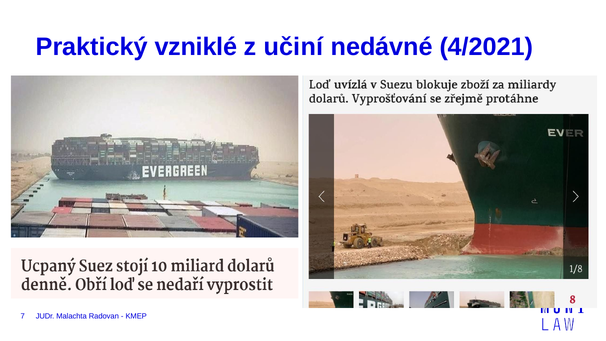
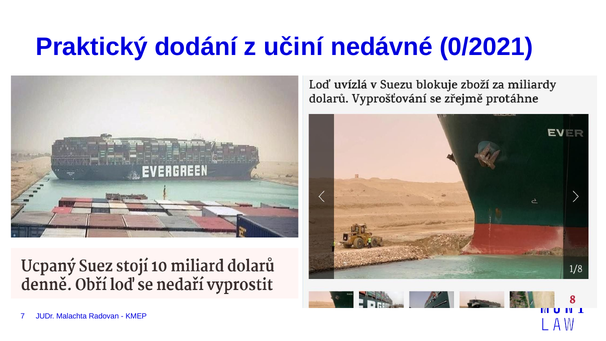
vzniklé: vzniklé -> dodání
4/2021: 4/2021 -> 0/2021
